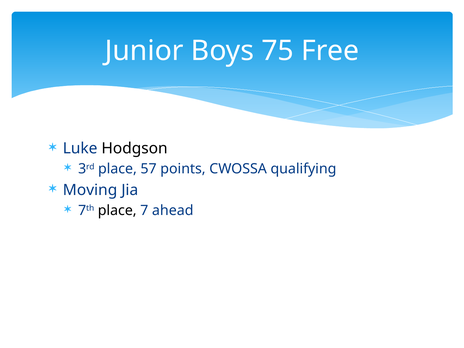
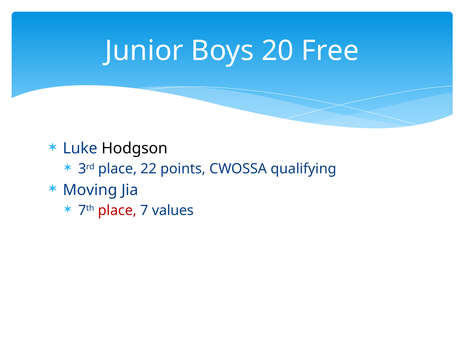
75: 75 -> 20
57: 57 -> 22
place at (117, 210) colour: black -> red
ahead: ahead -> values
